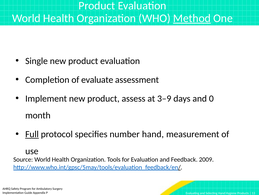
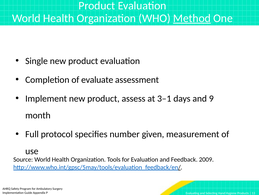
3–9: 3–9 -> 3–1
0: 0 -> 9
Full underline: present -> none
number hand: hand -> given
